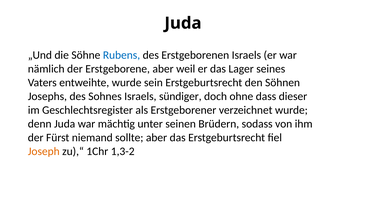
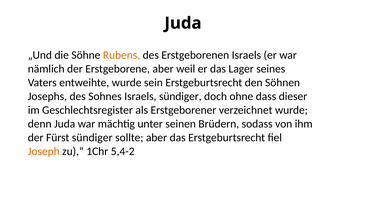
Rubens colour: blue -> orange
Fürst niemand: niemand -> sündiger
1,3-2: 1,3-2 -> 5,4-2
